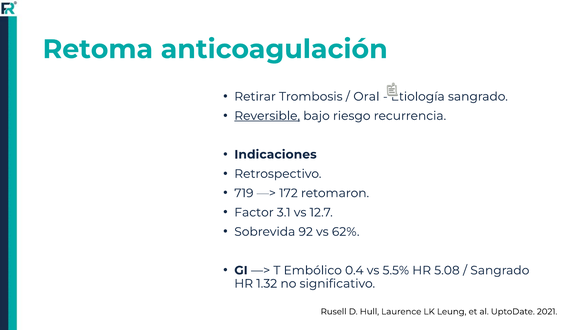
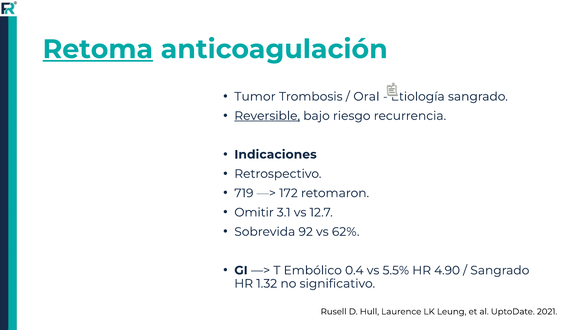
Retoma underline: none -> present
Retirar: Retirar -> Tumor
Factor: Factor -> Omitir
5.08: 5.08 -> 4.90
